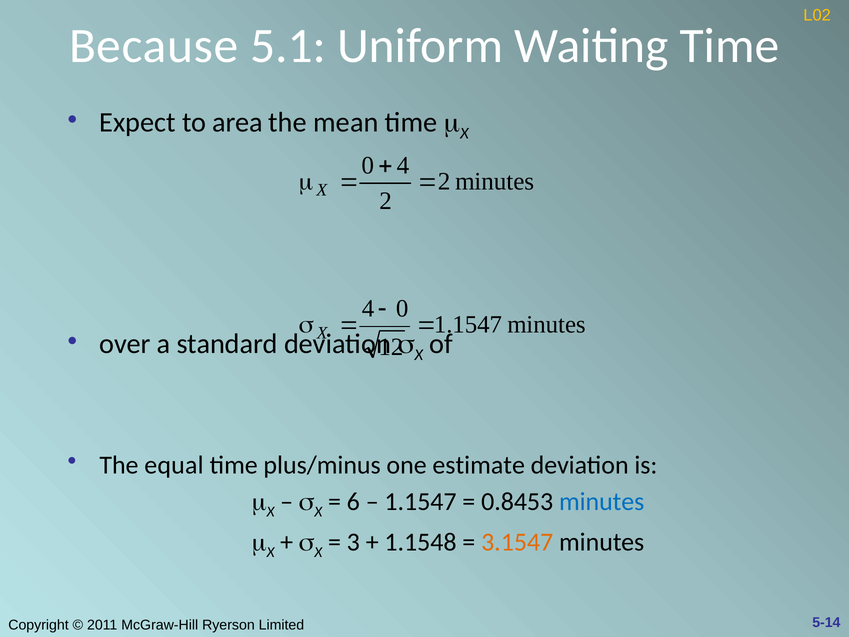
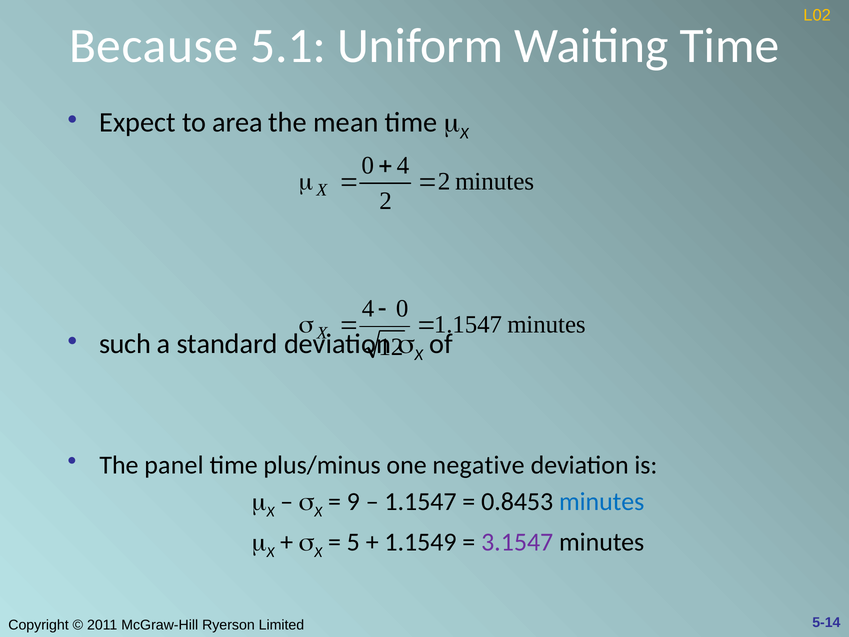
over: over -> such
equal: equal -> panel
estimate: estimate -> negative
6: 6 -> 9
3: 3 -> 5
1.1548: 1.1548 -> 1.1549
3.1547 colour: orange -> purple
